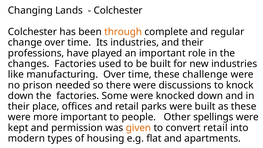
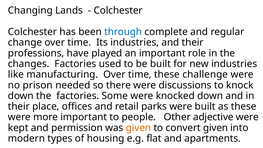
through colour: orange -> blue
spellings: spellings -> adjective
convert retail: retail -> given
